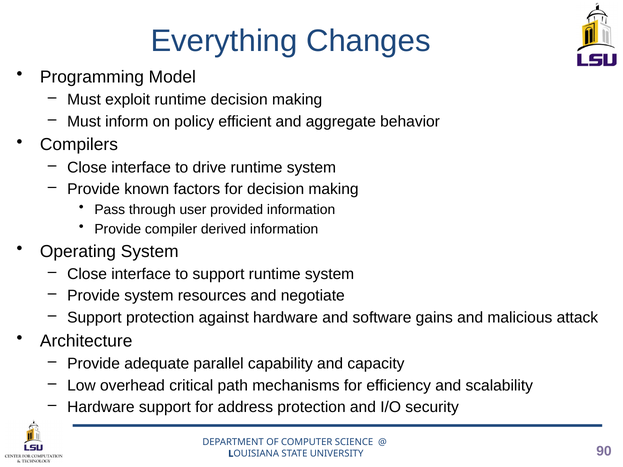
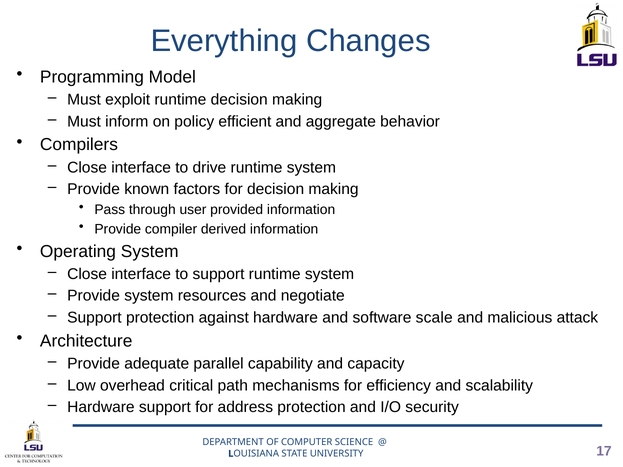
gains: gains -> scale
90: 90 -> 17
